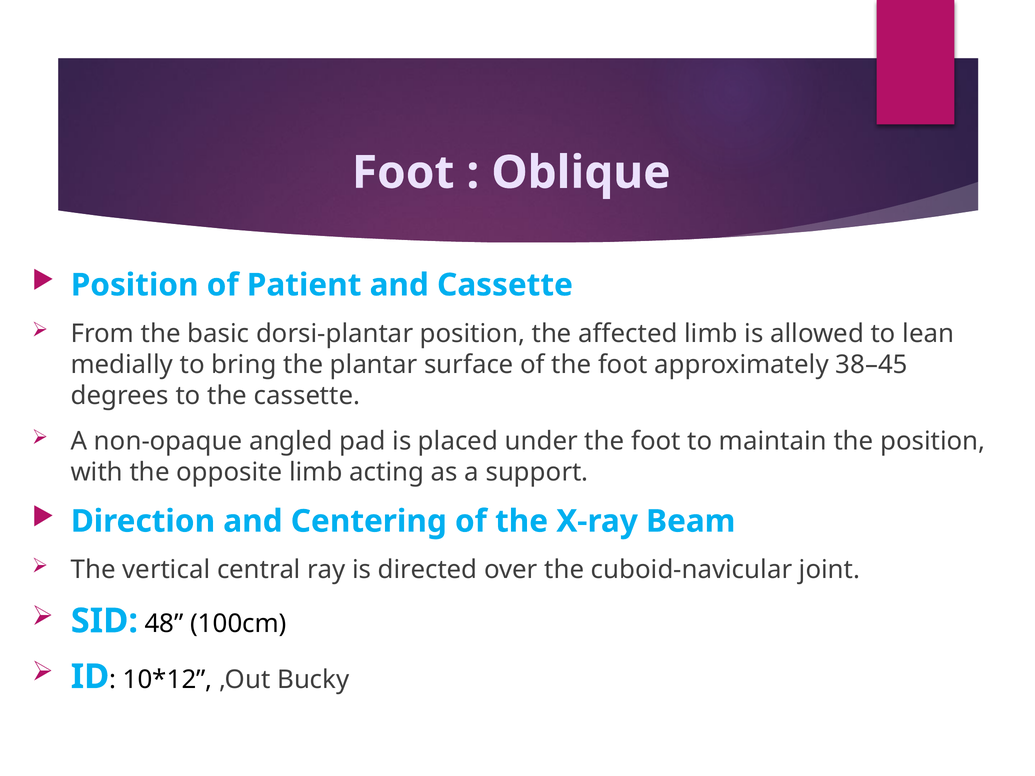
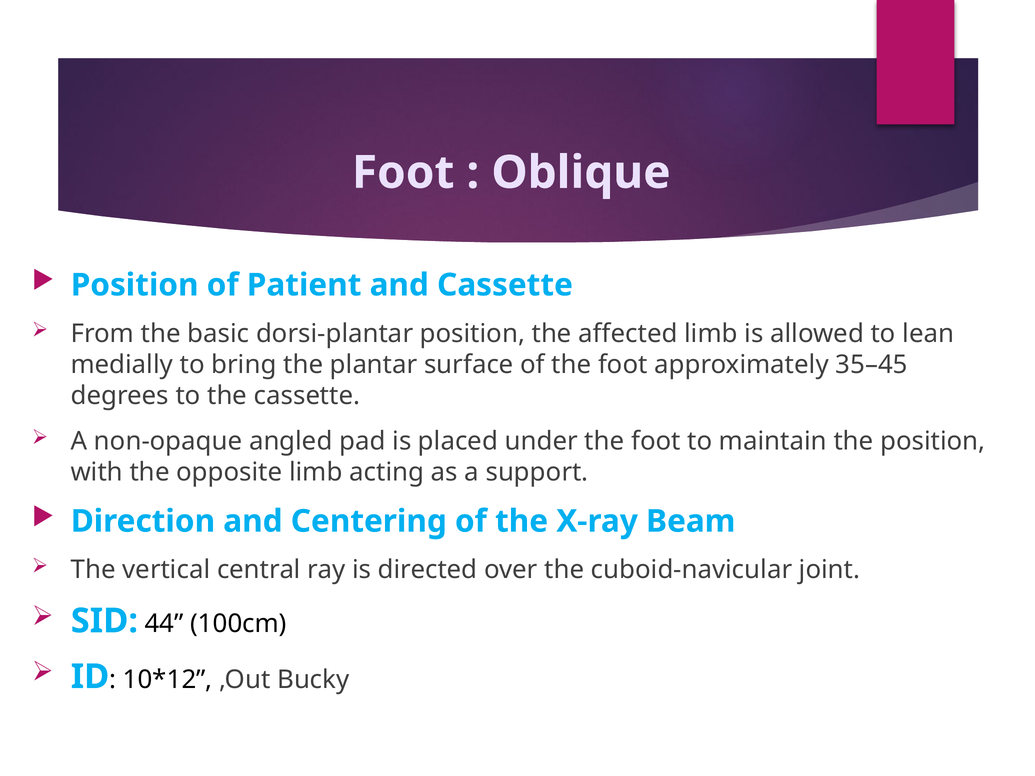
38–45: 38–45 -> 35–45
48: 48 -> 44
